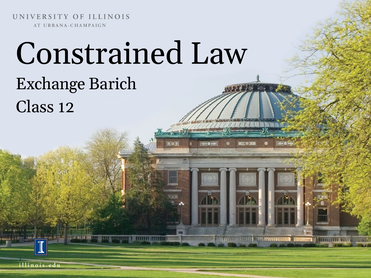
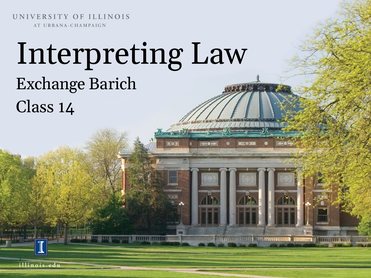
Constrained: Constrained -> Interpreting
12: 12 -> 14
